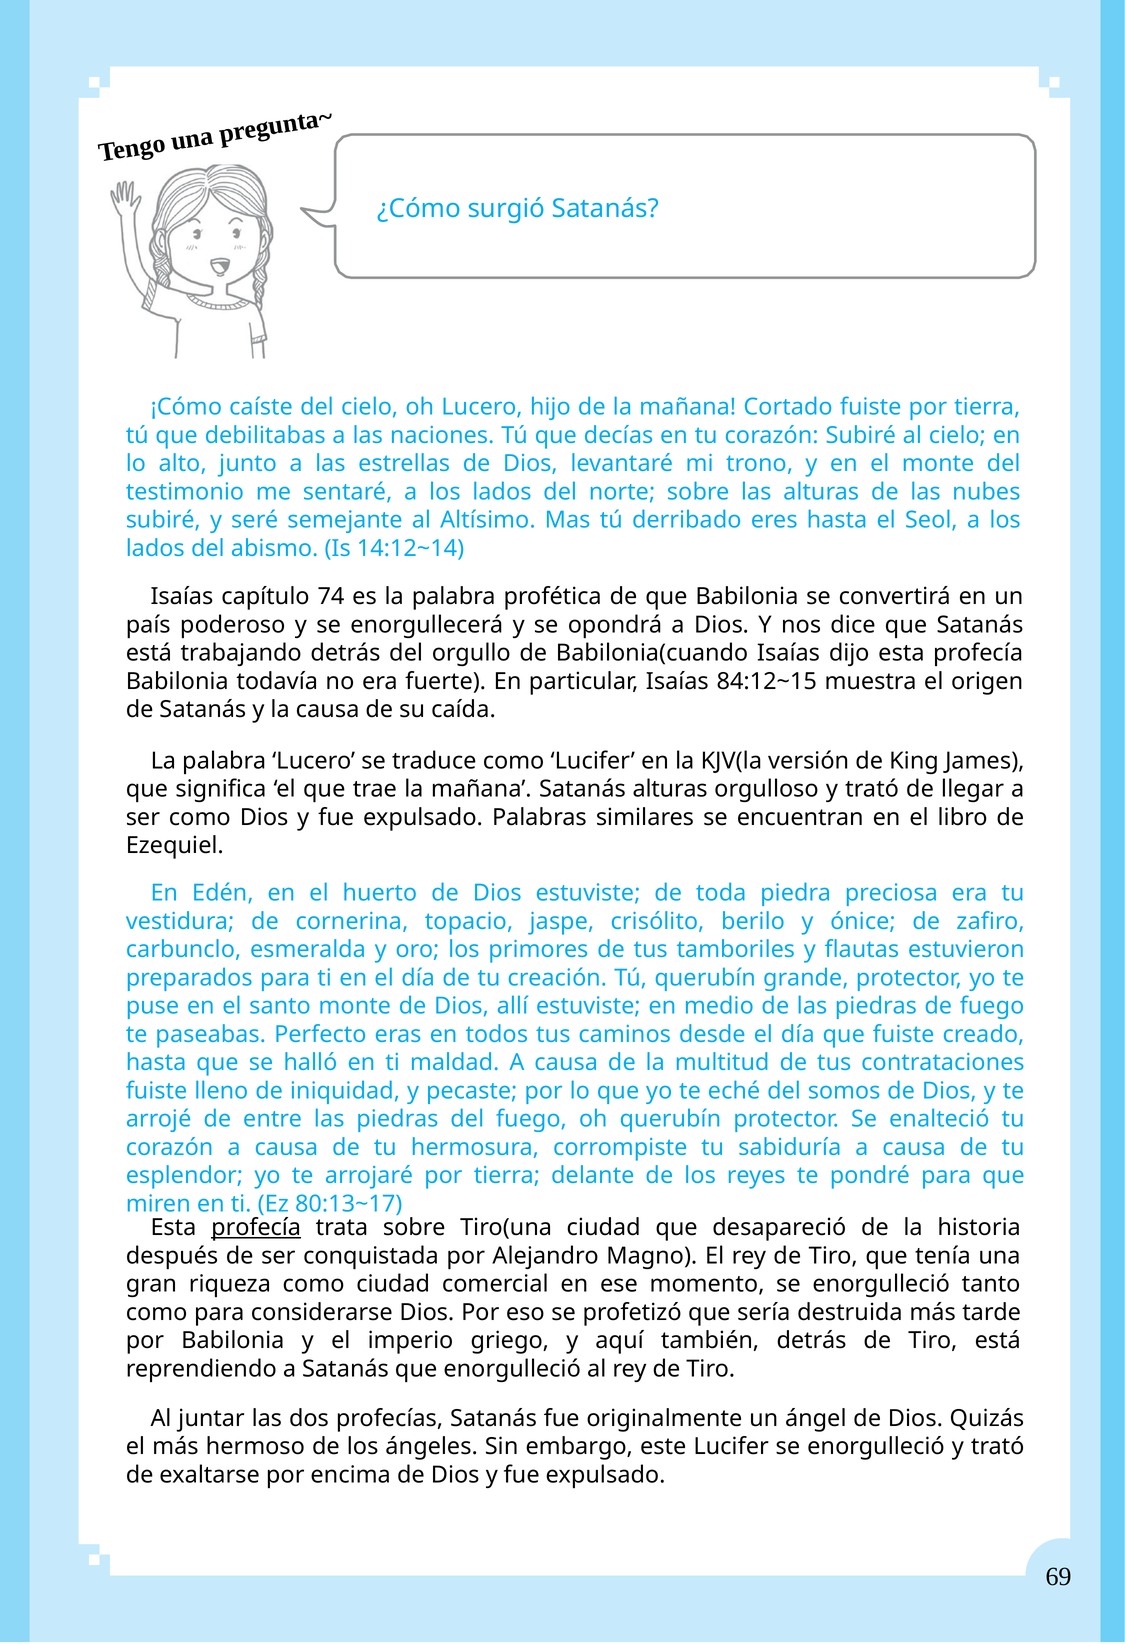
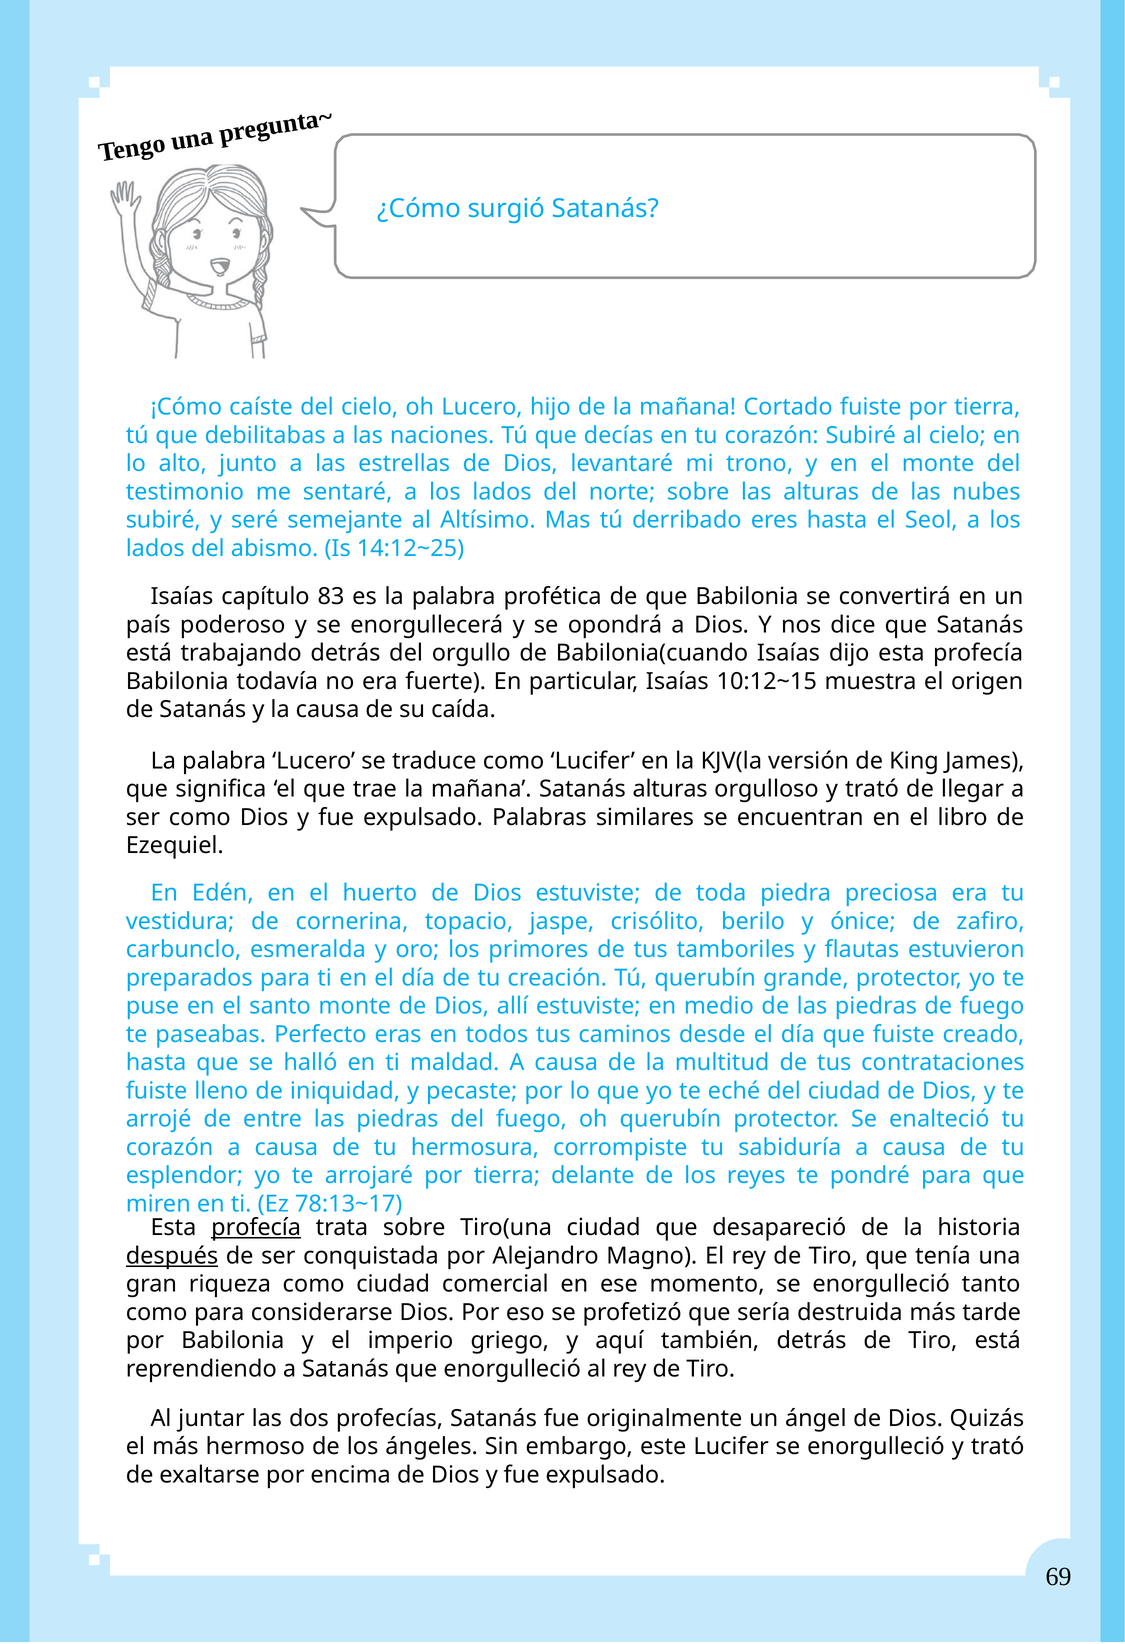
14:12~14: 14:12~14 -> 14:12~25
74: 74 -> 83
84:12~15: 84:12~15 -> 10:12~15
del somos: somos -> ciudad
80:13~17: 80:13~17 -> 78:13~17
después underline: none -> present
